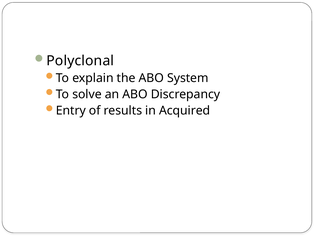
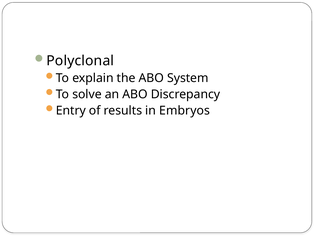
Acquired: Acquired -> Embryos
